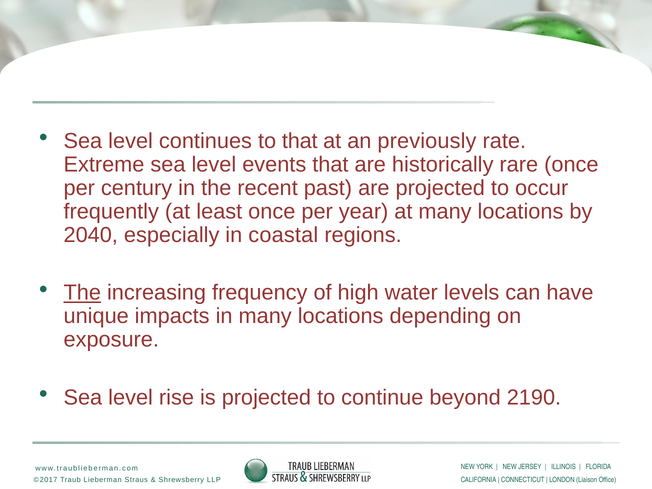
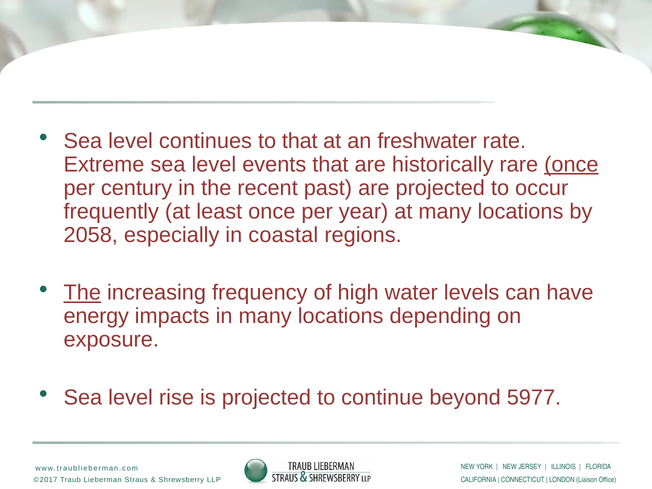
previously: previously -> freshwater
once at (571, 164) underline: none -> present
2040: 2040 -> 2058
unique: unique -> energy
2190: 2190 -> 5977
